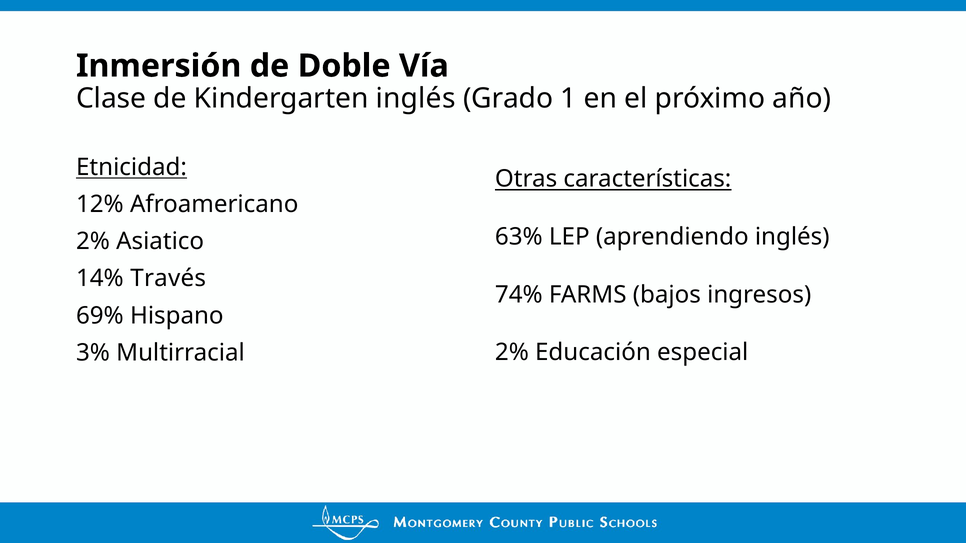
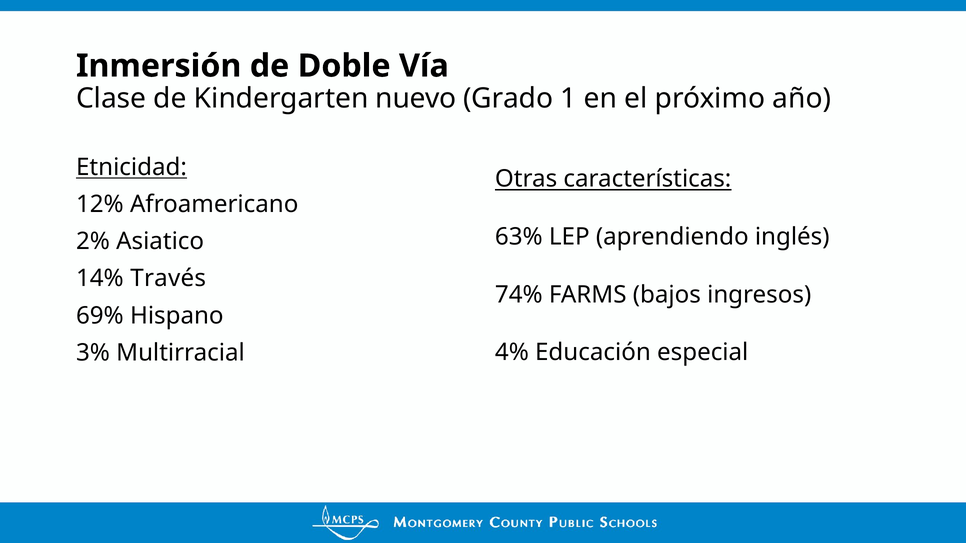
Kindergarten inglés: inglés -> nuevo
2% at (512, 353): 2% -> 4%
